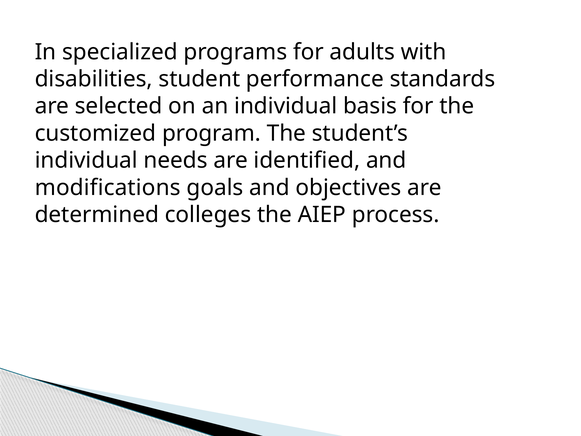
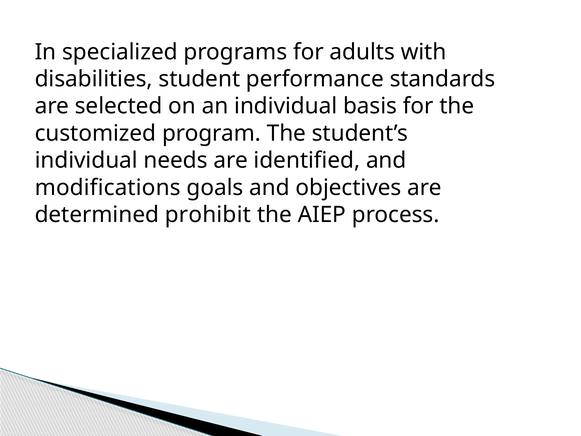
colleges: colleges -> prohibit
